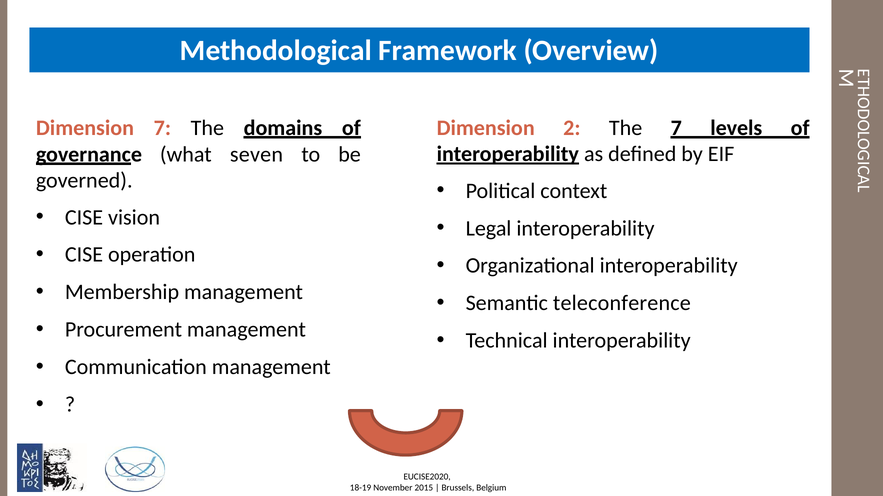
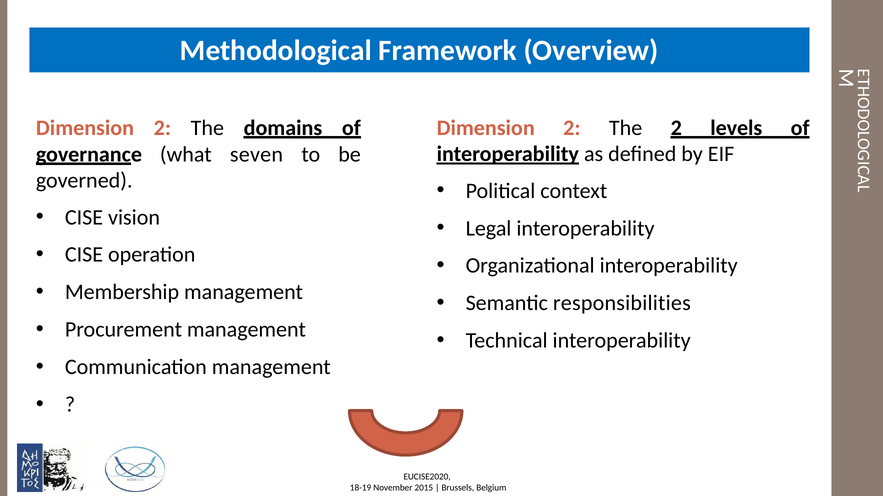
The 7: 7 -> 2
7 at (162, 128): 7 -> 2
teleconference: teleconference -> responsibilities
